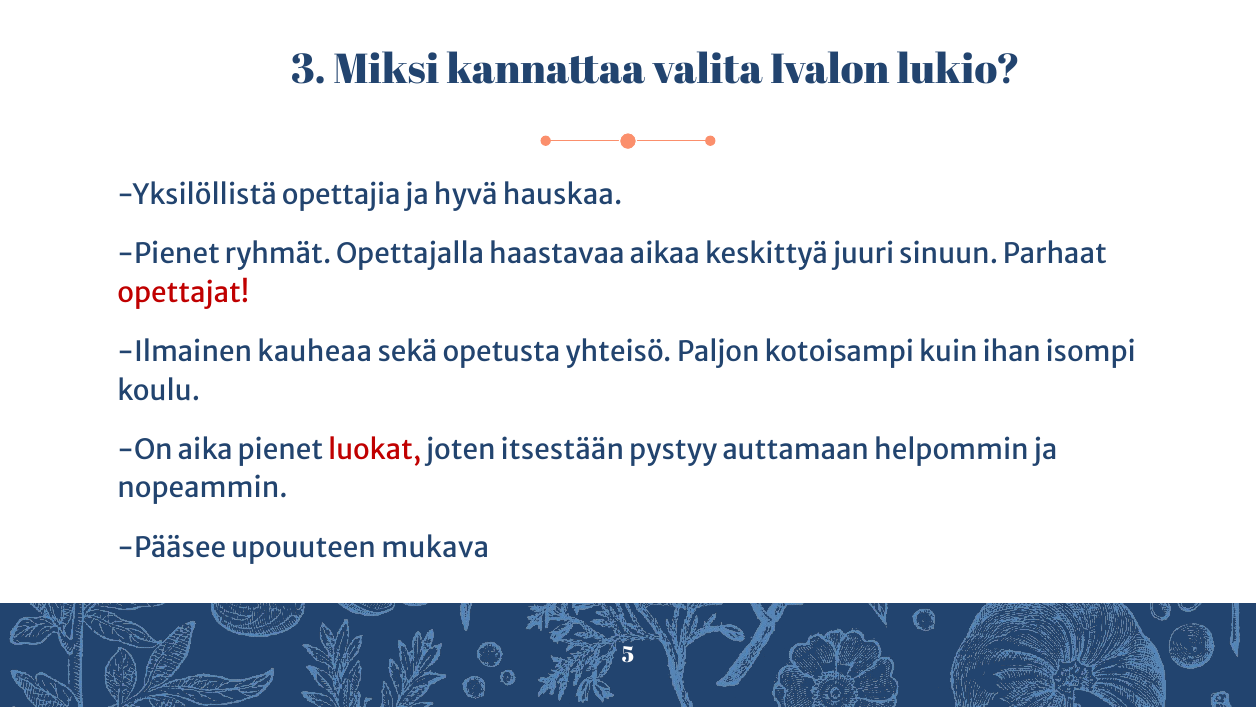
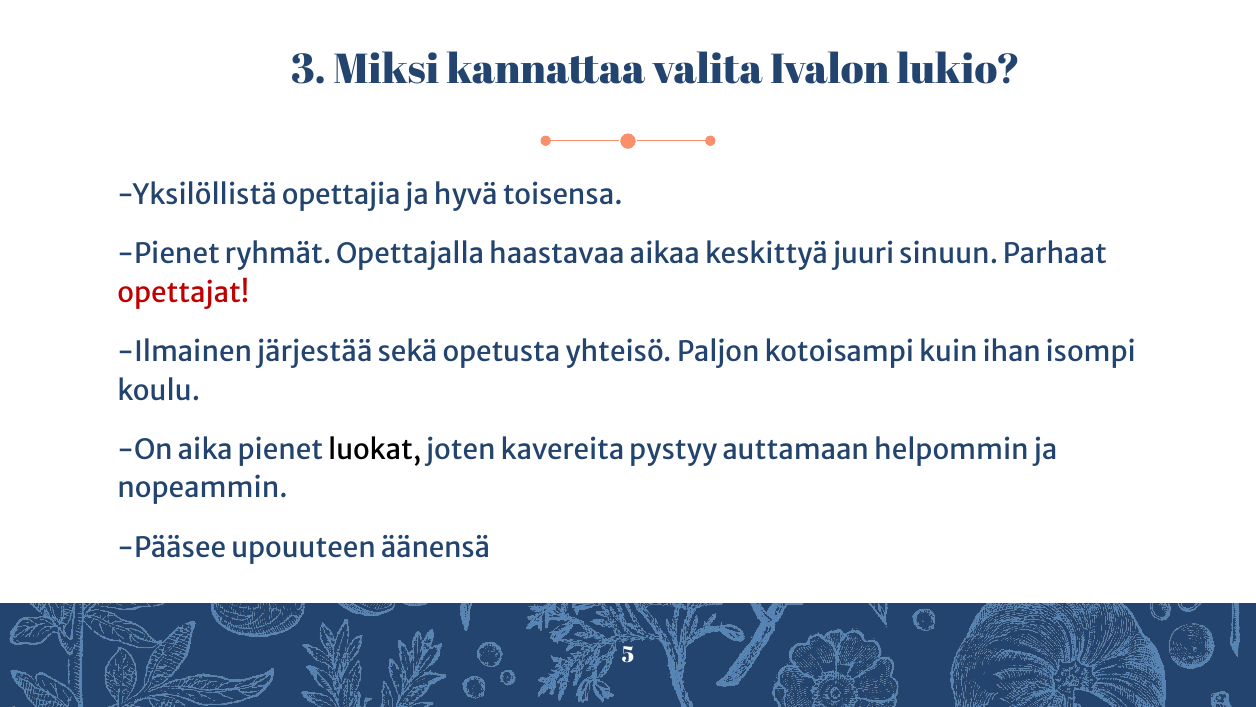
hauskaa: hauskaa -> toisensa
kauheaa: kauheaa -> järjestää
luokat colour: red -> black
itsestään: itsestään -> kavereita
mukava: mukava -> äänensä
